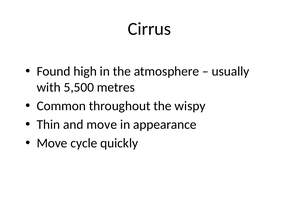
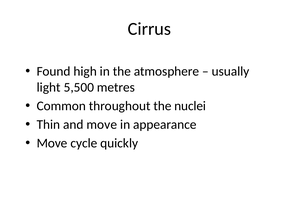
with: with -> light
wispy: wispy -> nuclei
